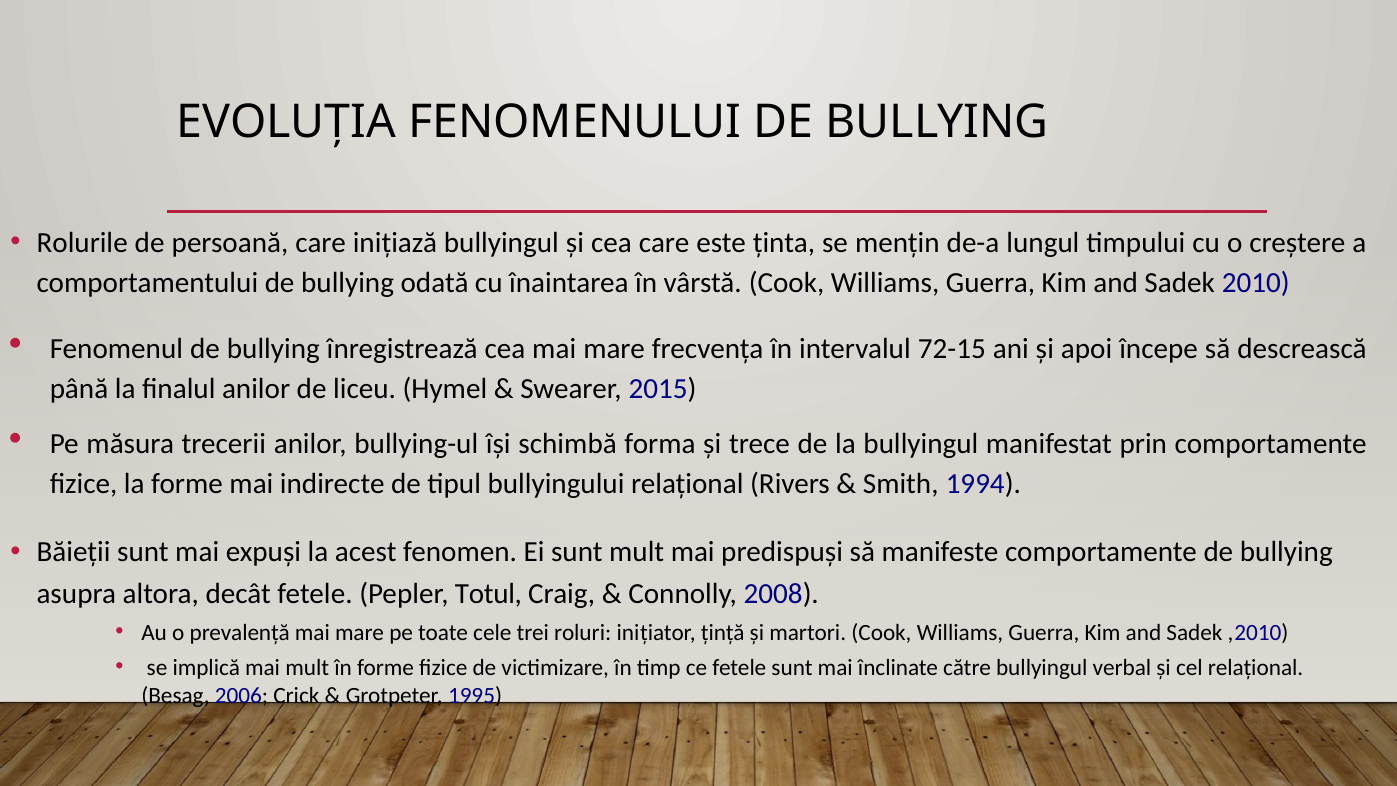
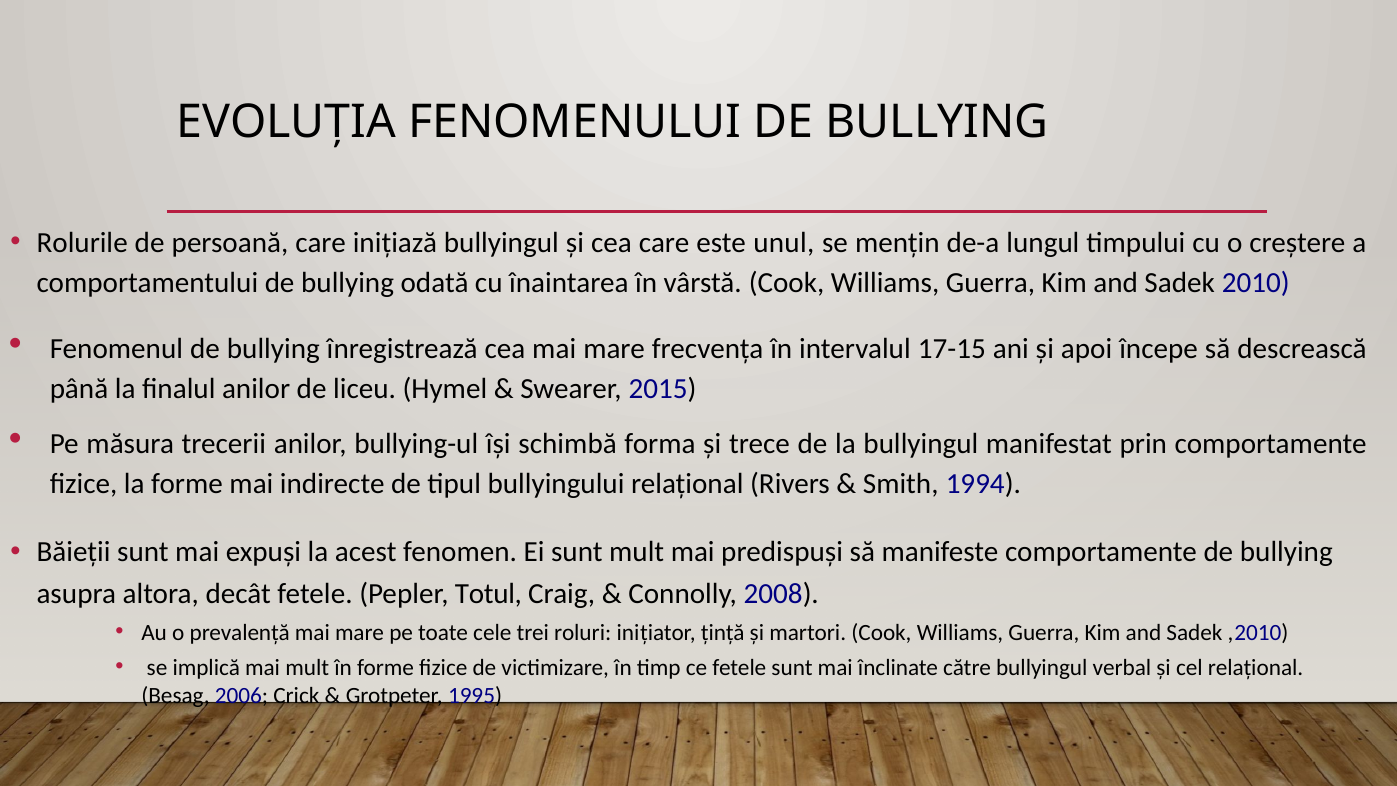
ținta: ținta -> unul
72-15: 72-15 -> 17-15
